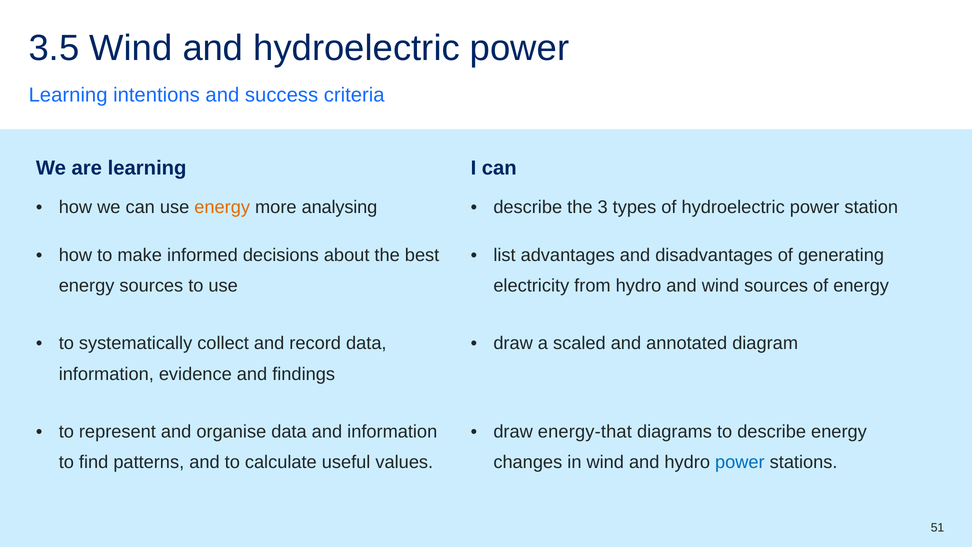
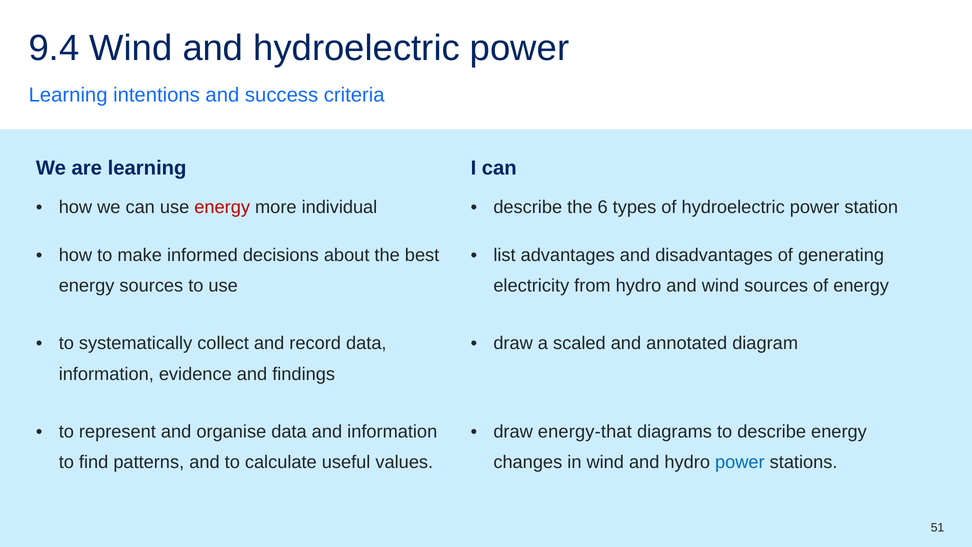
3.5: 3.5 -> 9.4
energy at (222, 207) colour: orange -> red
analysing: analysing -> individual
3: 3 -> 6
